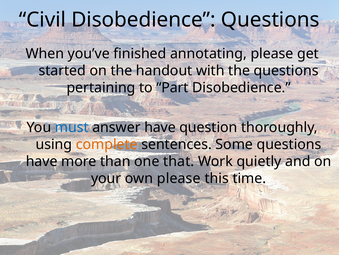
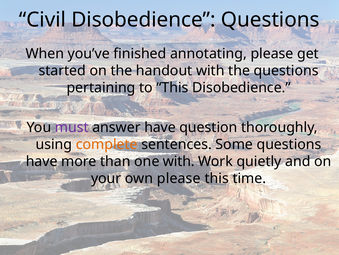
to Part: Part -> This
must colour: blue -> purple
one that: that -> with
